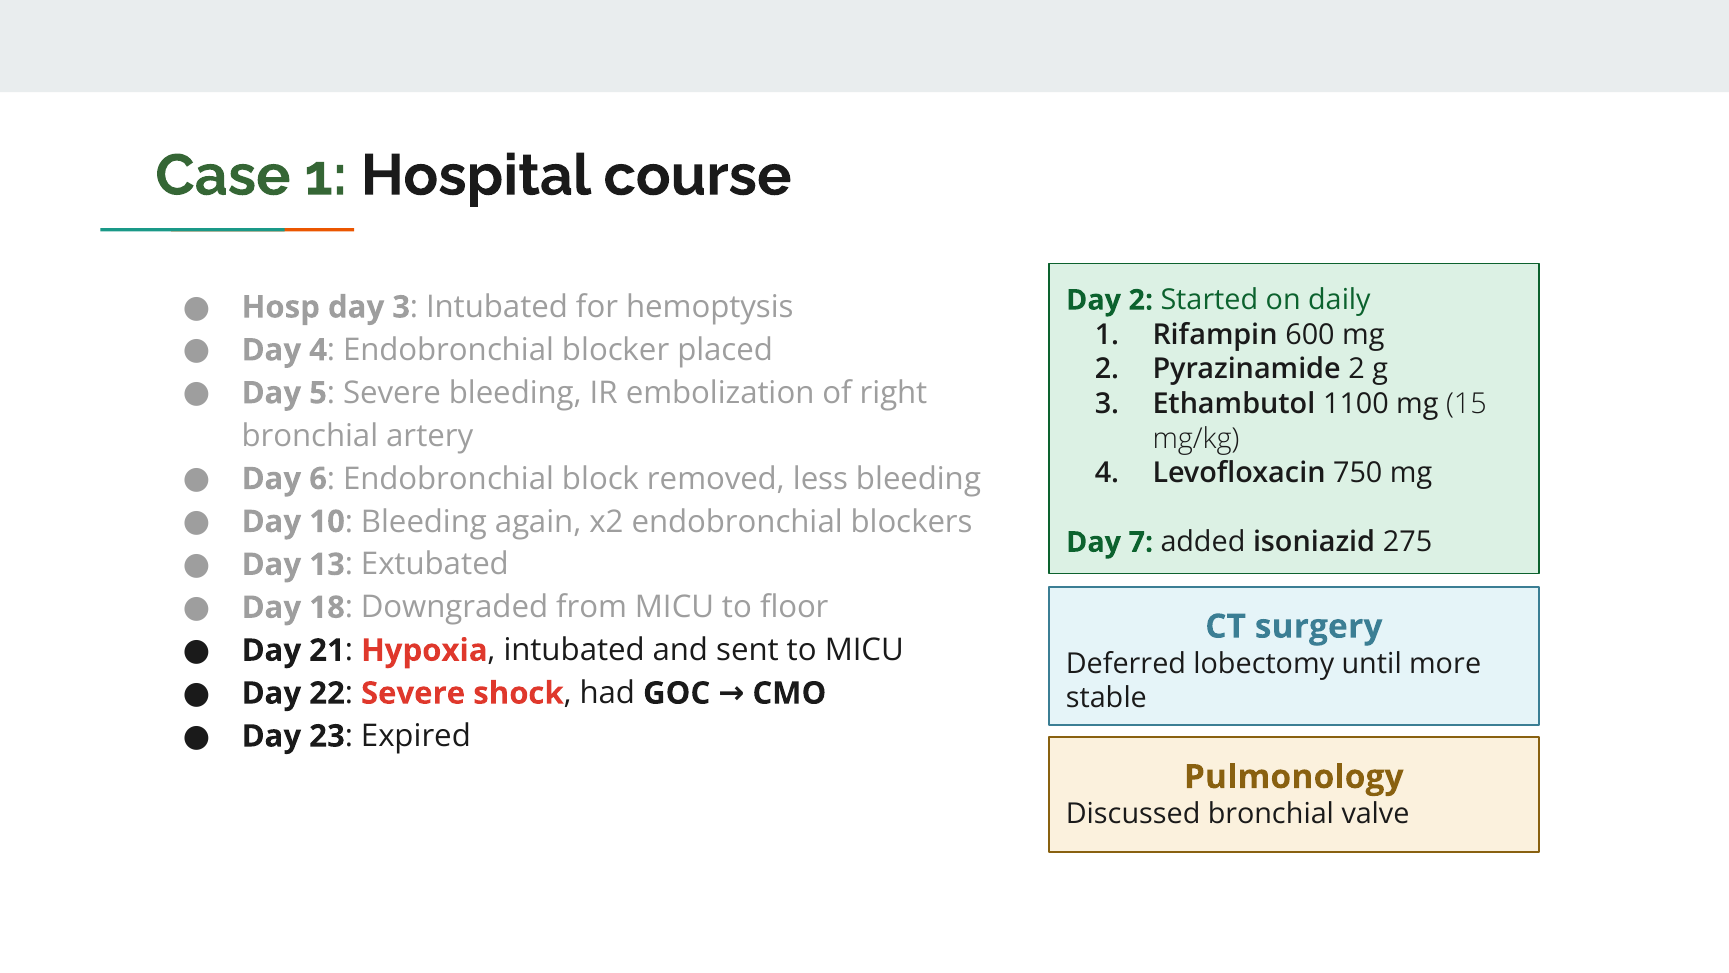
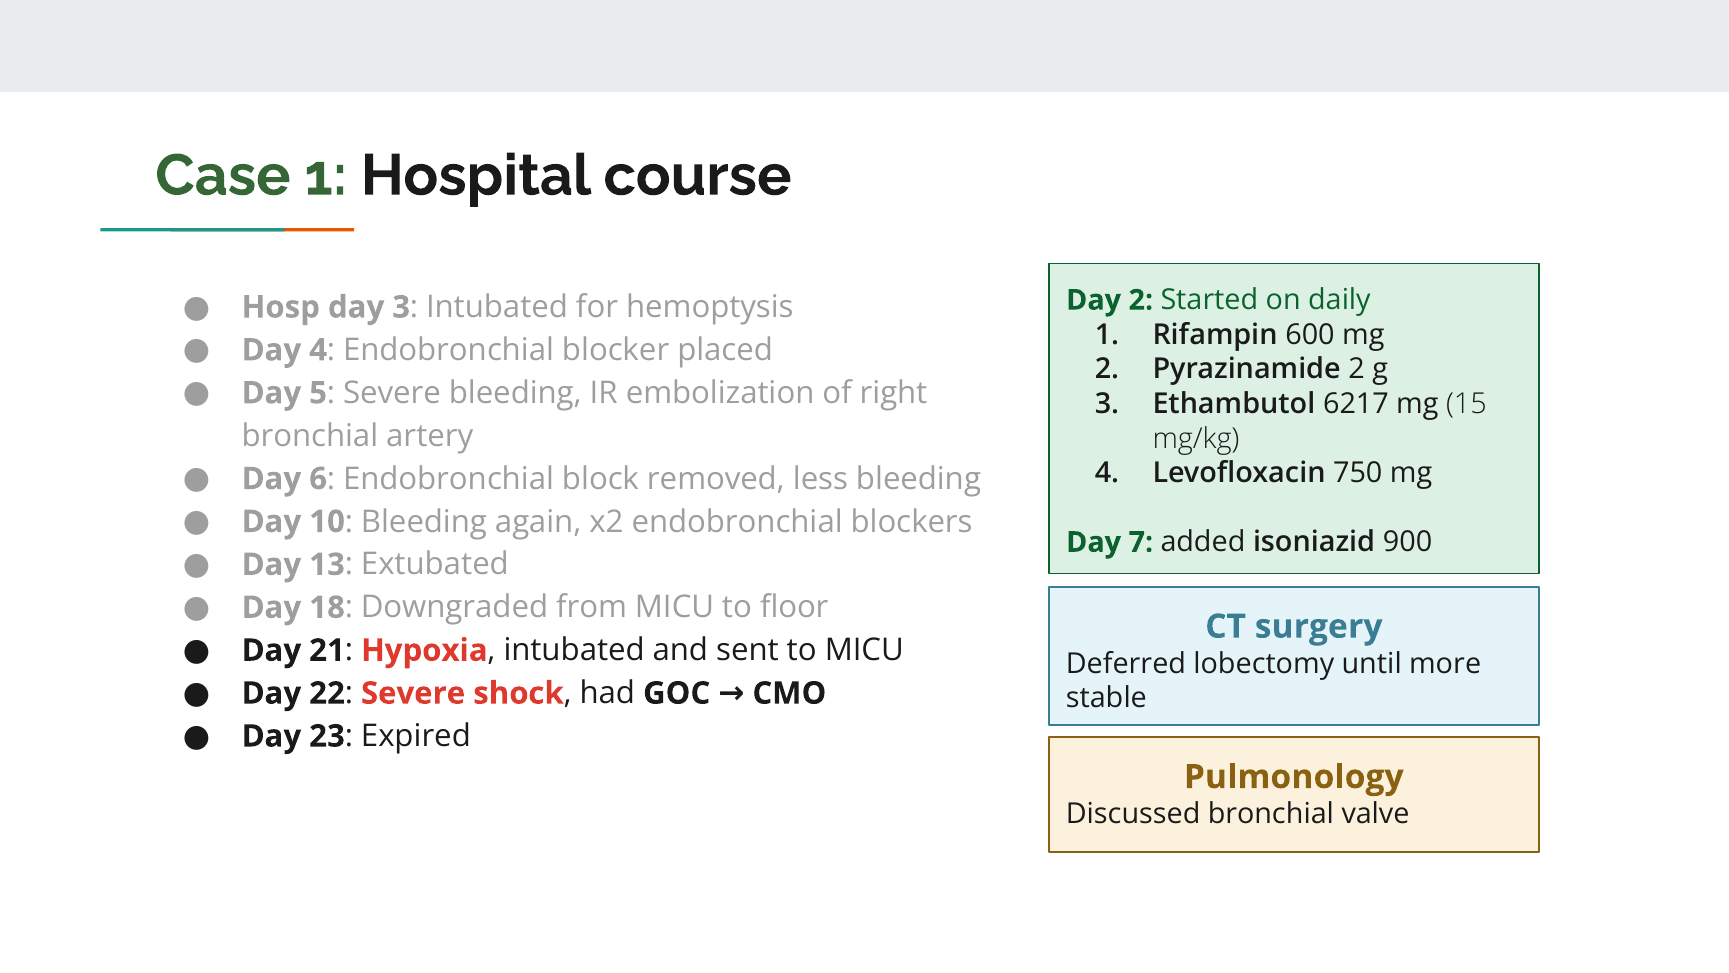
1100: 1100 -> 6217
275: 275 -> 900
